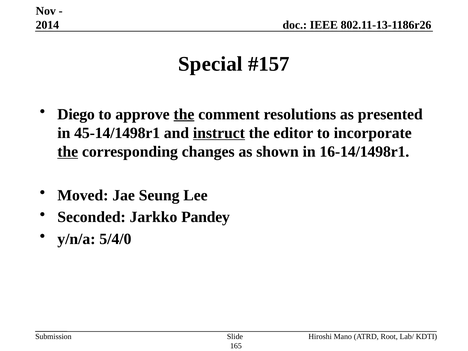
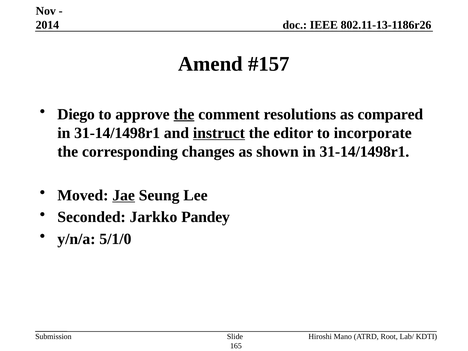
Special: Special -> Amend
presented: presented -> compared
45-14/1498r1 at (117, 133): 45-14/1498r1 -> 31-14/1498r1
the at (68, 152) underline: present -> none
shown in 16-14/1498r1: 16-14/1498r1 -> 31-14/1498r1
Jae underline: none -> present
5/4/0: 5/4/0 -> 5/1/0
